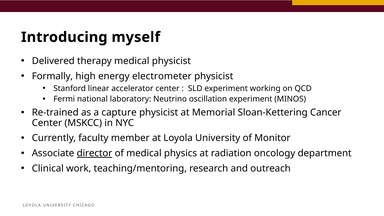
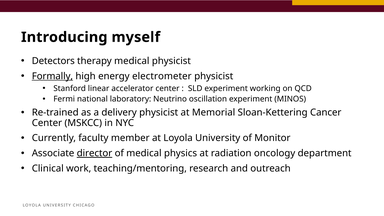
Delivered: Delivered -> Detectors
Formally underline: none -> present
capture: capture -> delivery
